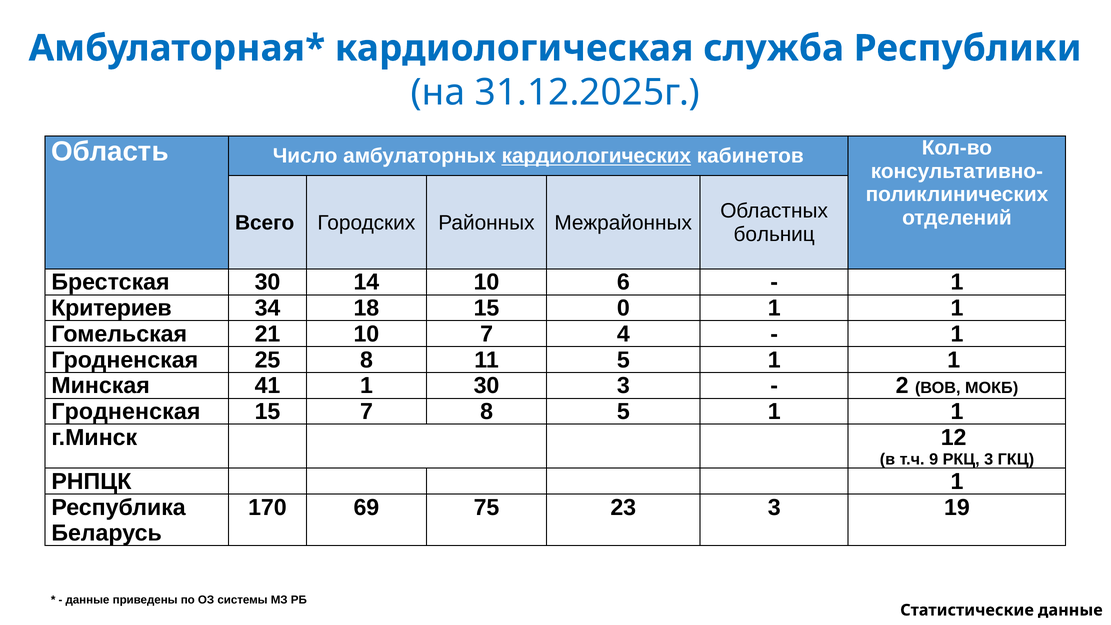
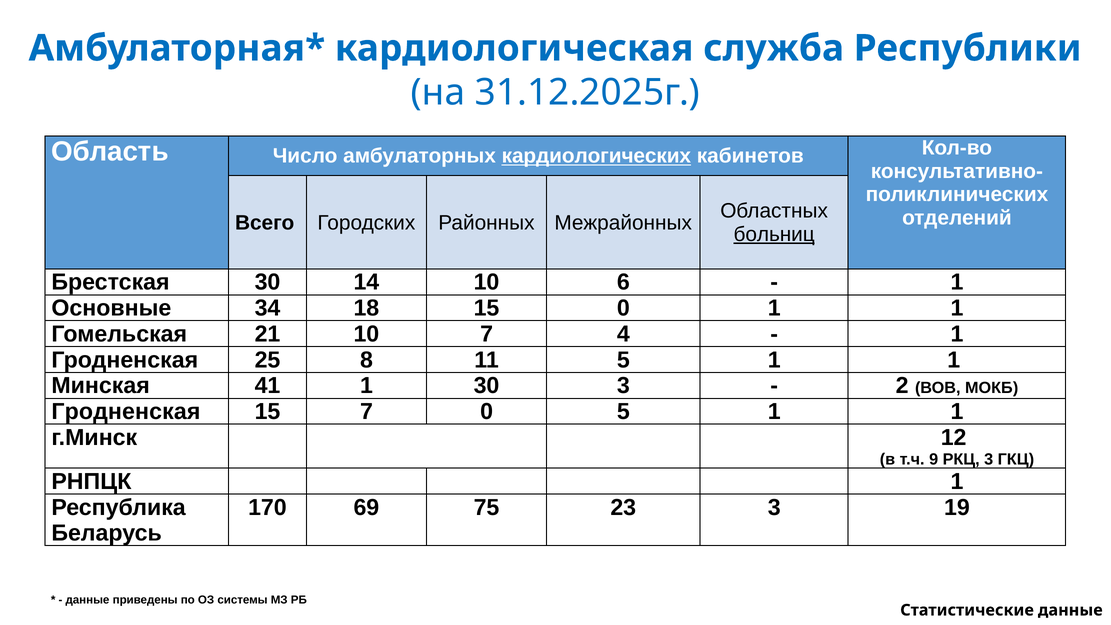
больниц underline: none -> present
Критериев: Критериев -> Основные
7 8: 8 -> 0
